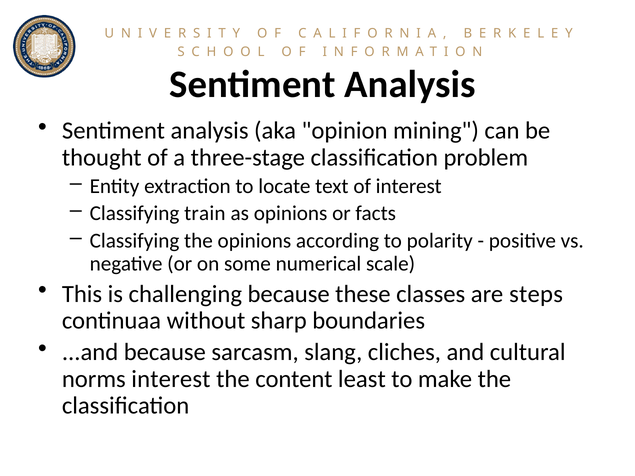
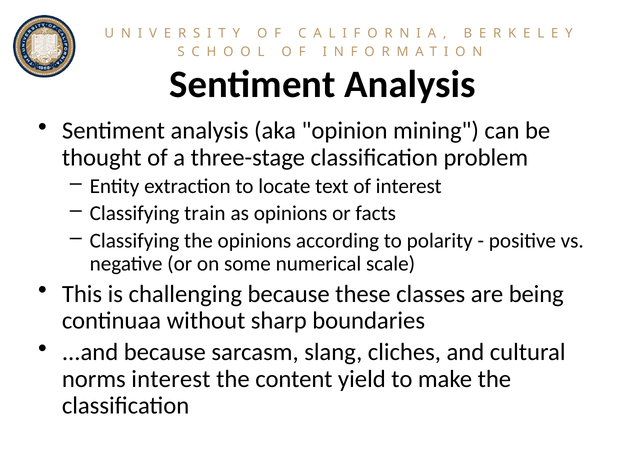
steps: steps -> being
least: least -> yield
